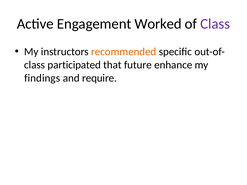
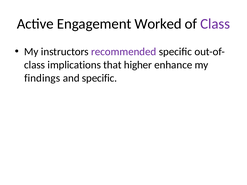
recommended colour: orange -> purple
participated: participated -> implications
future: future -> higher
and require: require -> specific
